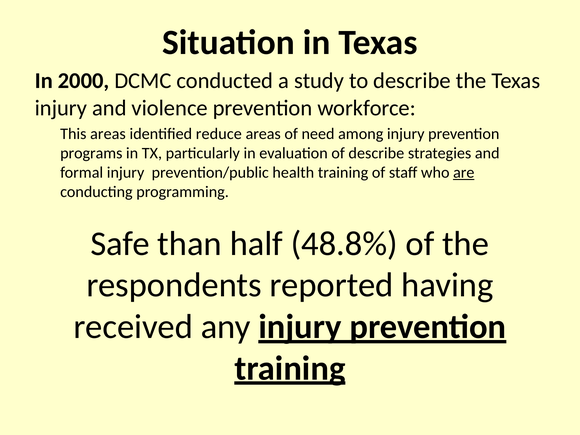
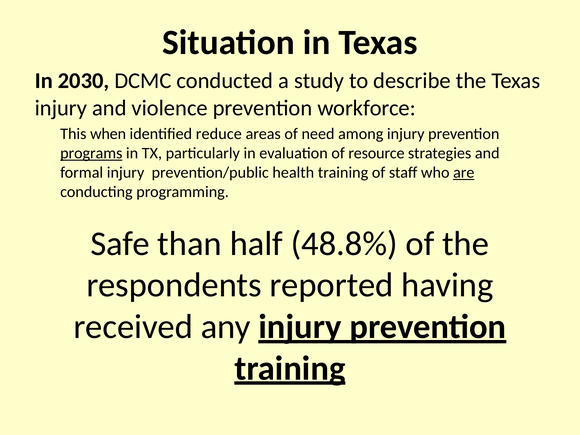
2000: 2000 -> 2030
This areas: areas -> when
programs underline: none -> present
of describe: describe -> resource
